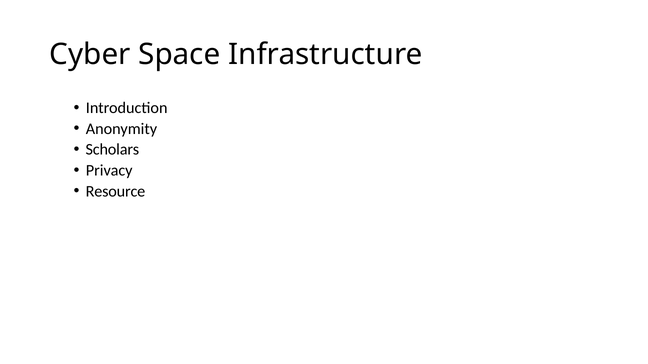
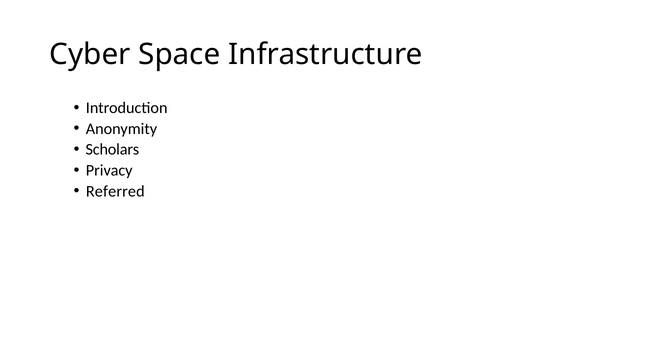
Resource: Resource -> Referred
